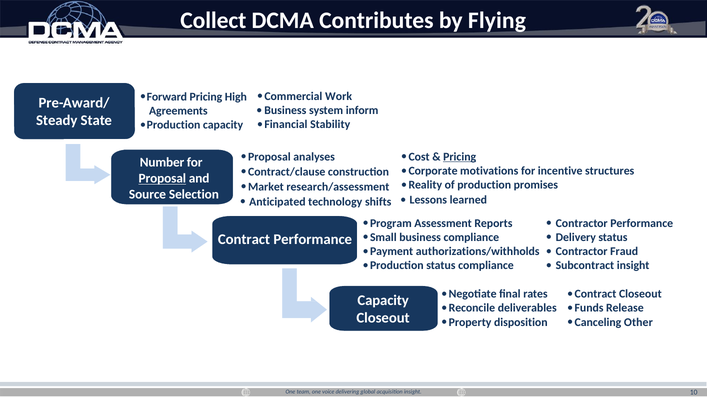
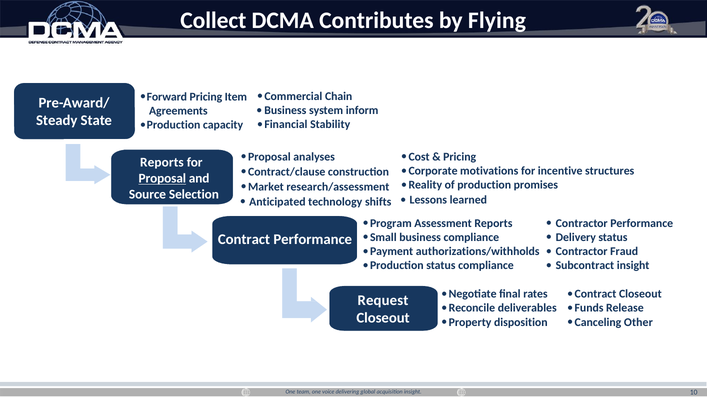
Work: Work -> Chain
High: High -> Item
Pricing at (460, 157) underline: present -> none
Number at (162, 163): Number -> Reports
Capacity at (383, 300): Capacity -> Request
